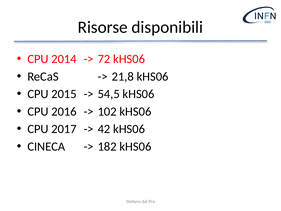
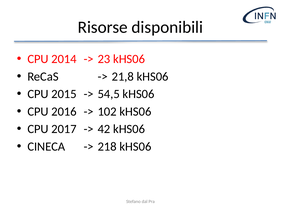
72: 72 -> 23
182: 182 -> 218
